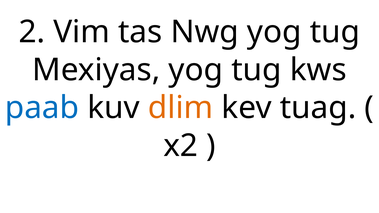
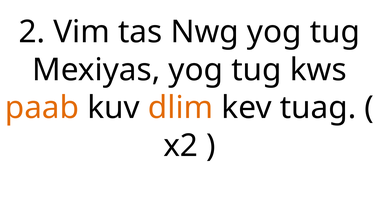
paab colour: blue -> orange
